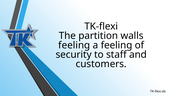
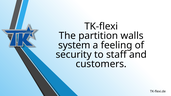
feeling at (74, 45): feeling -> system
